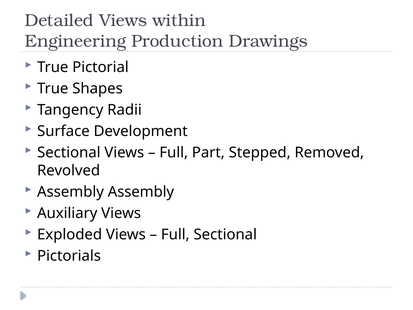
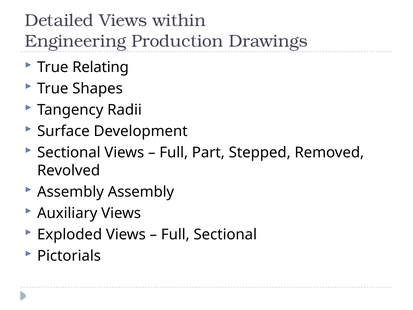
Pictorial: Pictorial -> Relating
